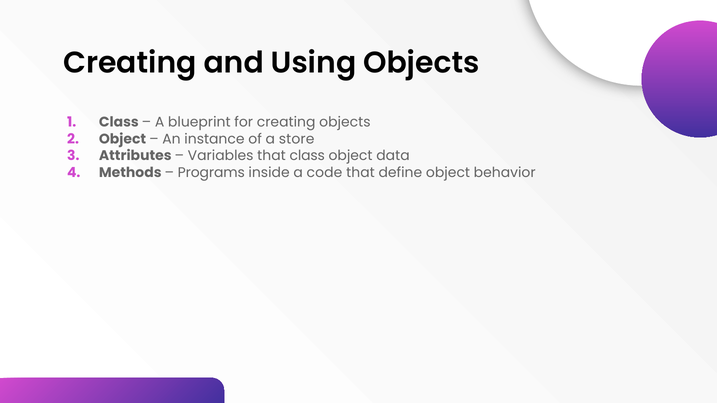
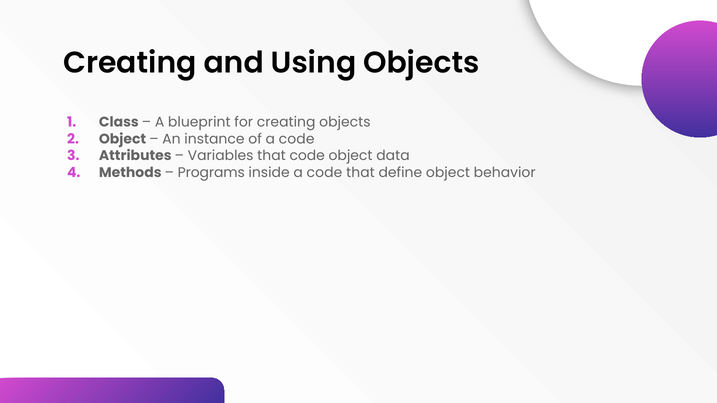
of a store: store -> code
that class: class -> code
